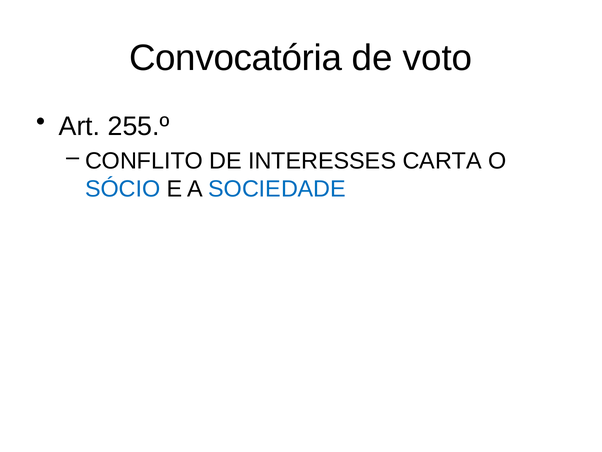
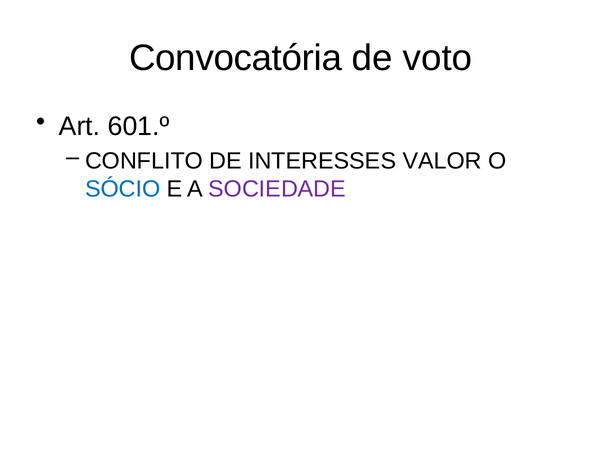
255.º: 255.º -> 601.º
CARTA: CARTA -> VALOR
SOCIEDADE colour: blue -> purple
